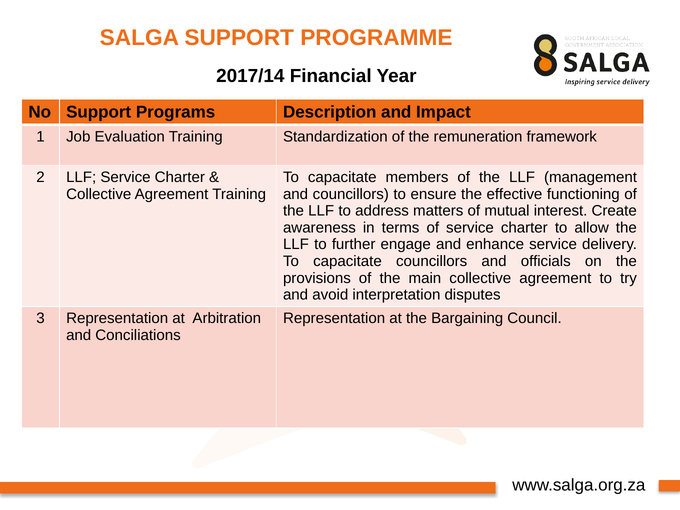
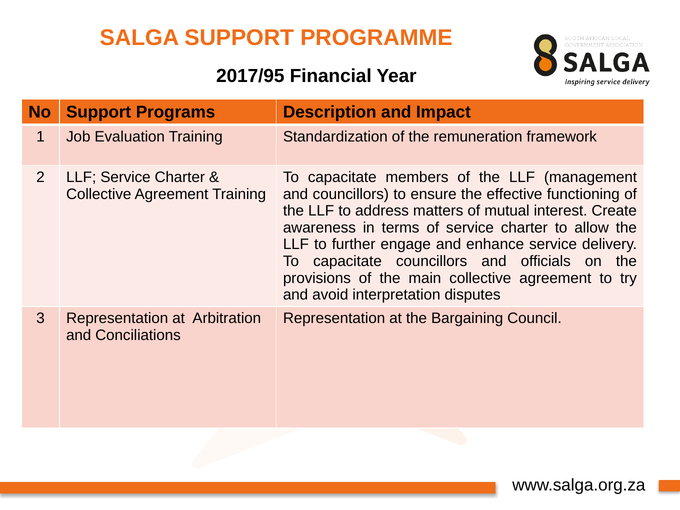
2017/14: 2017/14 -> 2017/95
